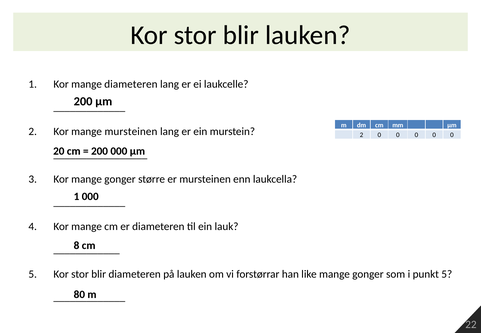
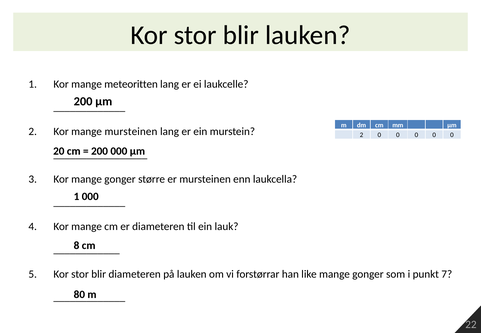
mange diameteren: diameteren -> meteoritten
punkt 5: 5 -> 7
